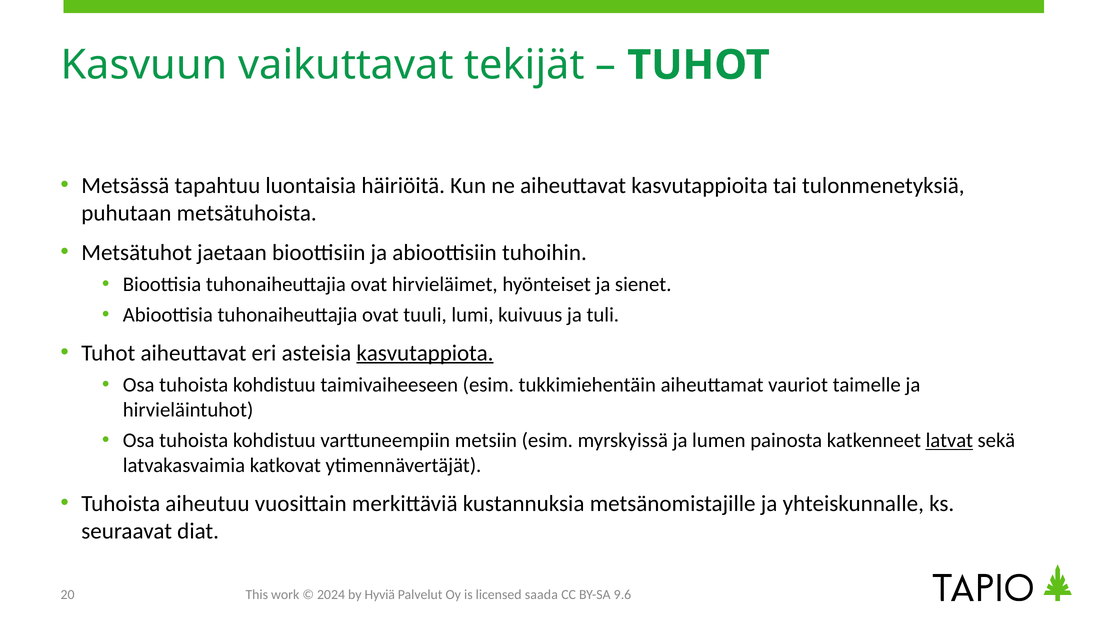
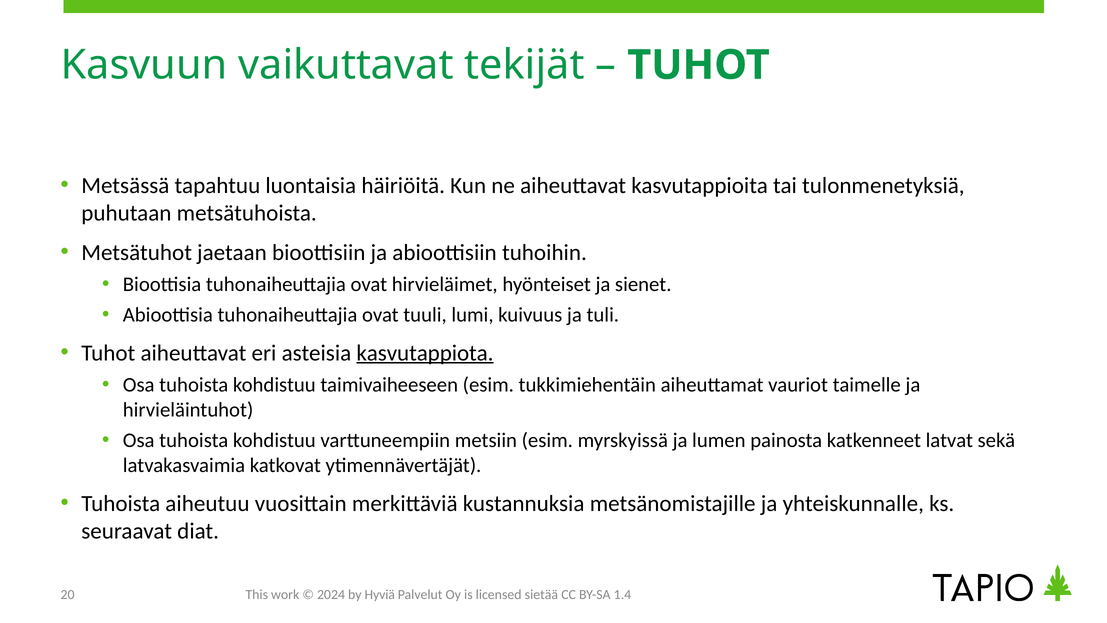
latvat underline: present -> none
saada: saada -> sietää
9.6: 9.6 -> 1.4
